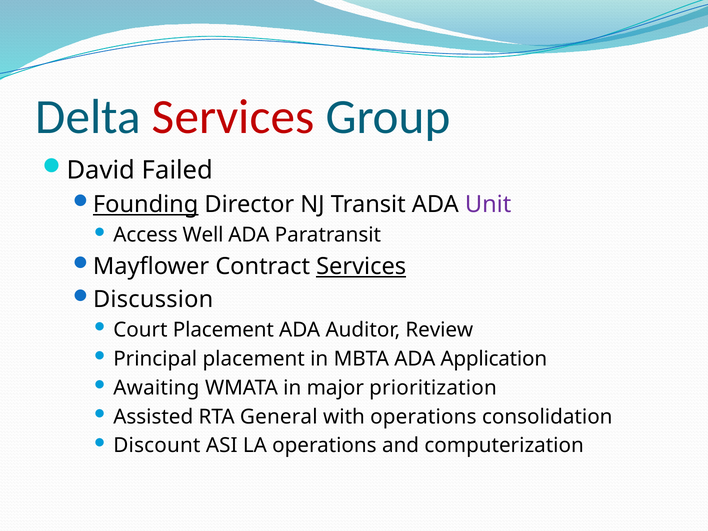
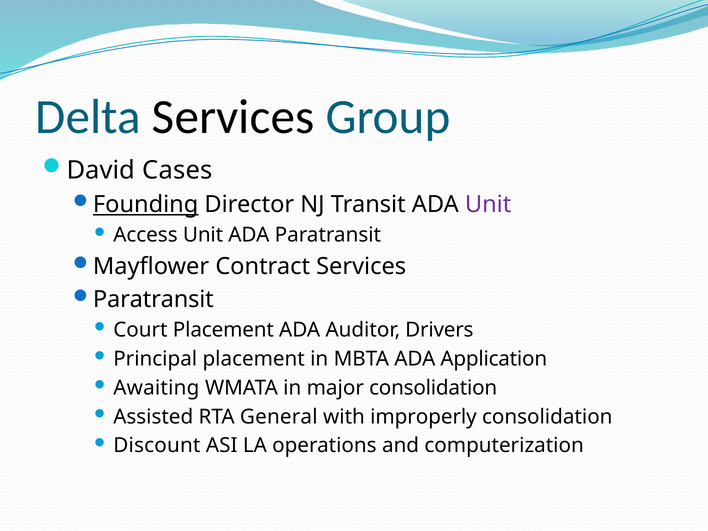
Services at (233, 117) colour: red -> black
Failed: Failed -> Cases
Access Well: Well -> Unit
Services at (361, 266) underline: present -> none
Discussion at (153, 300): Discussion -> Paratransit
Review: Review -> Drivers
major prioritization: prioritization -> consolidation
with operations: operations -> improperly
